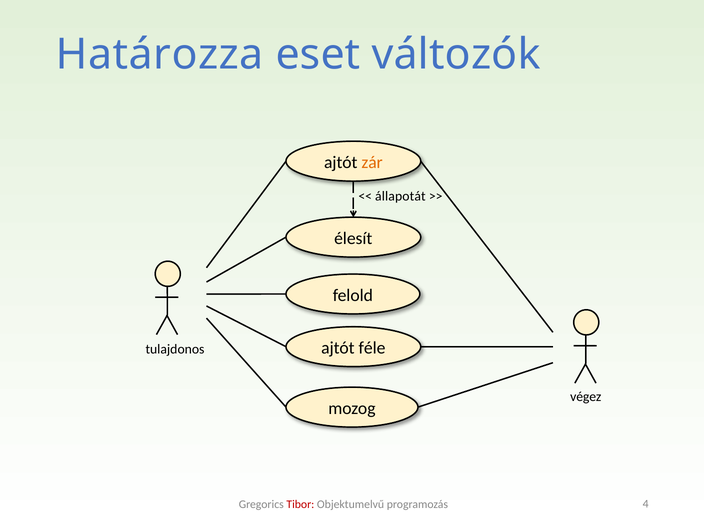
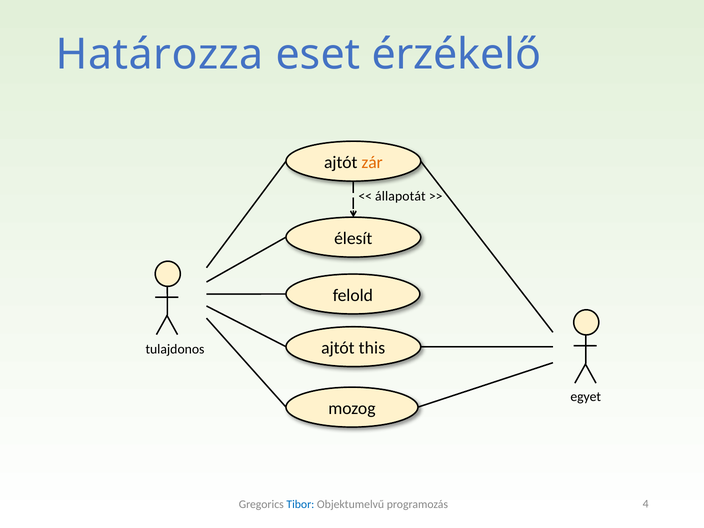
változók: változók -> érzékelő
féle: féle -> this
végez: végez -> egyet
Tibor colour: red -> blue
